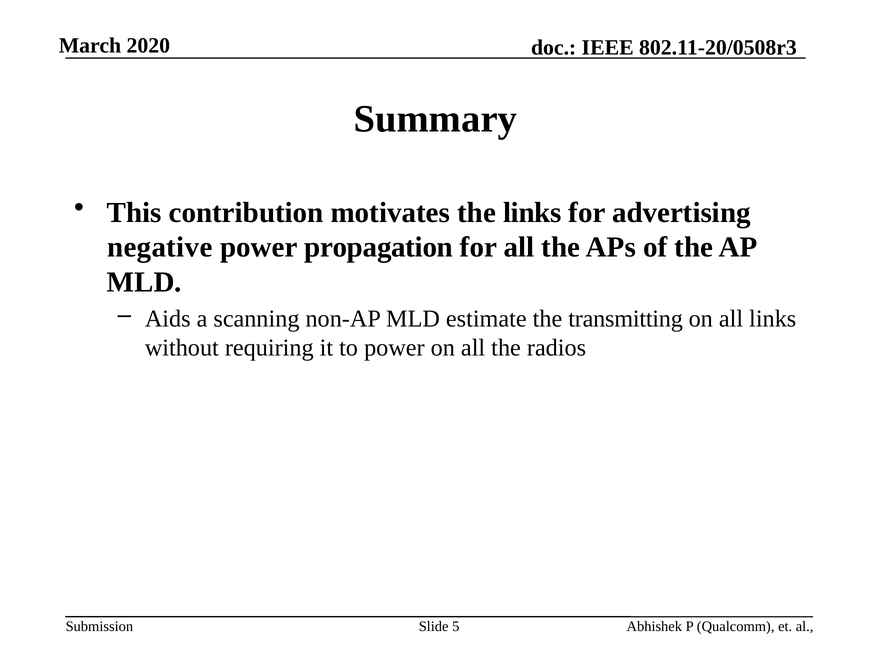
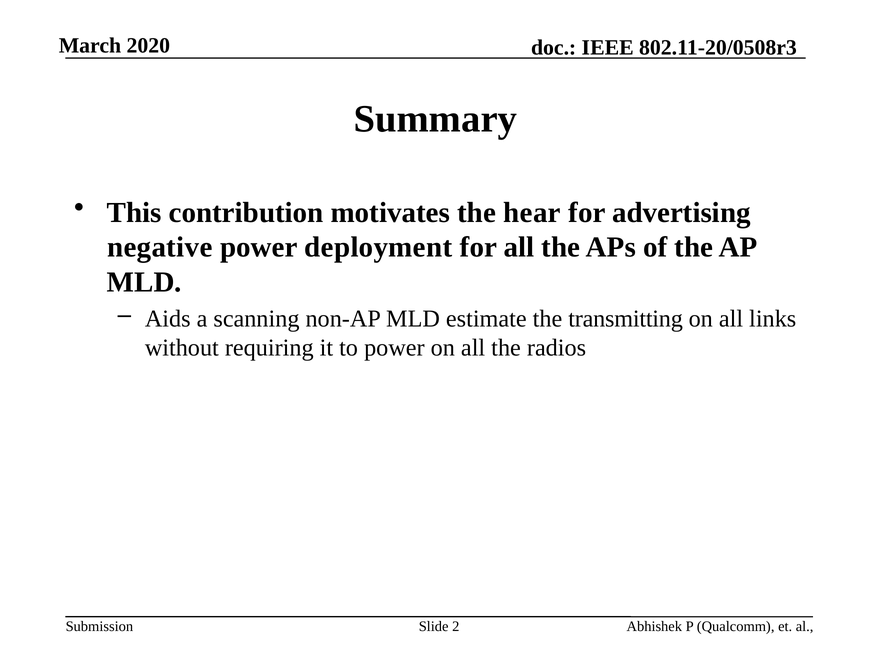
the links: links -> hear
propagation: propagation -> deployment
5: 5 -> 2
